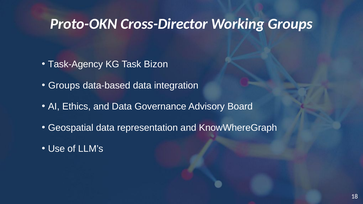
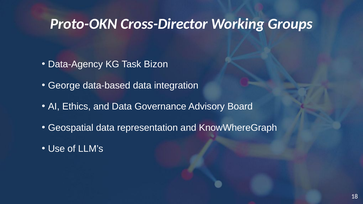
Task-Agency: Task-Agency -> Data-Agency
Groups at (64, 85): Groups -> George
